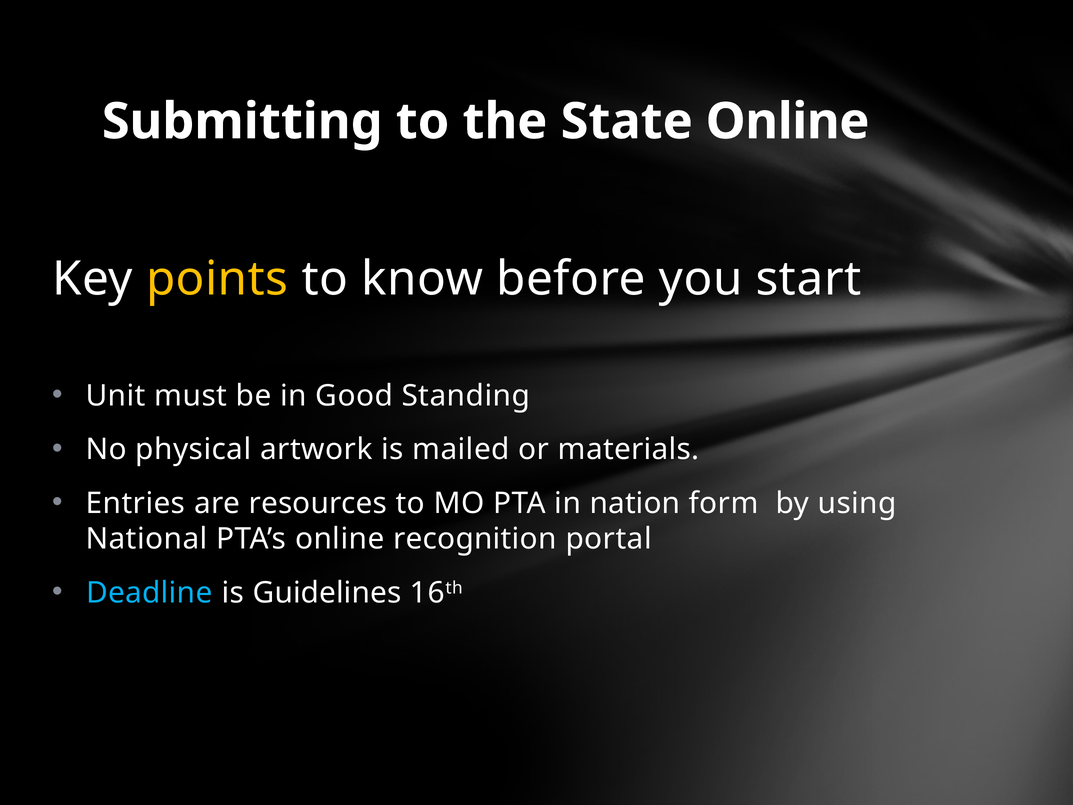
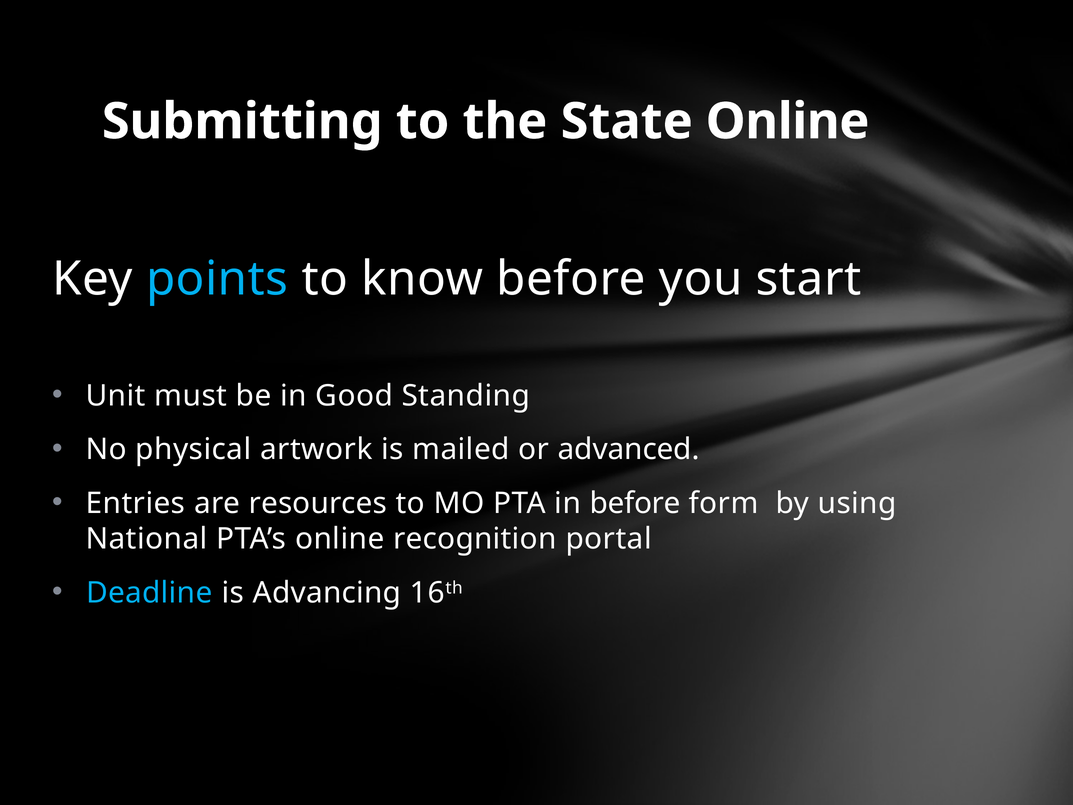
points colour: yellow -> light blue
materials: materials -> advanced
in nation: nation -> before
Guidelines: Guidelines -> Advancing
